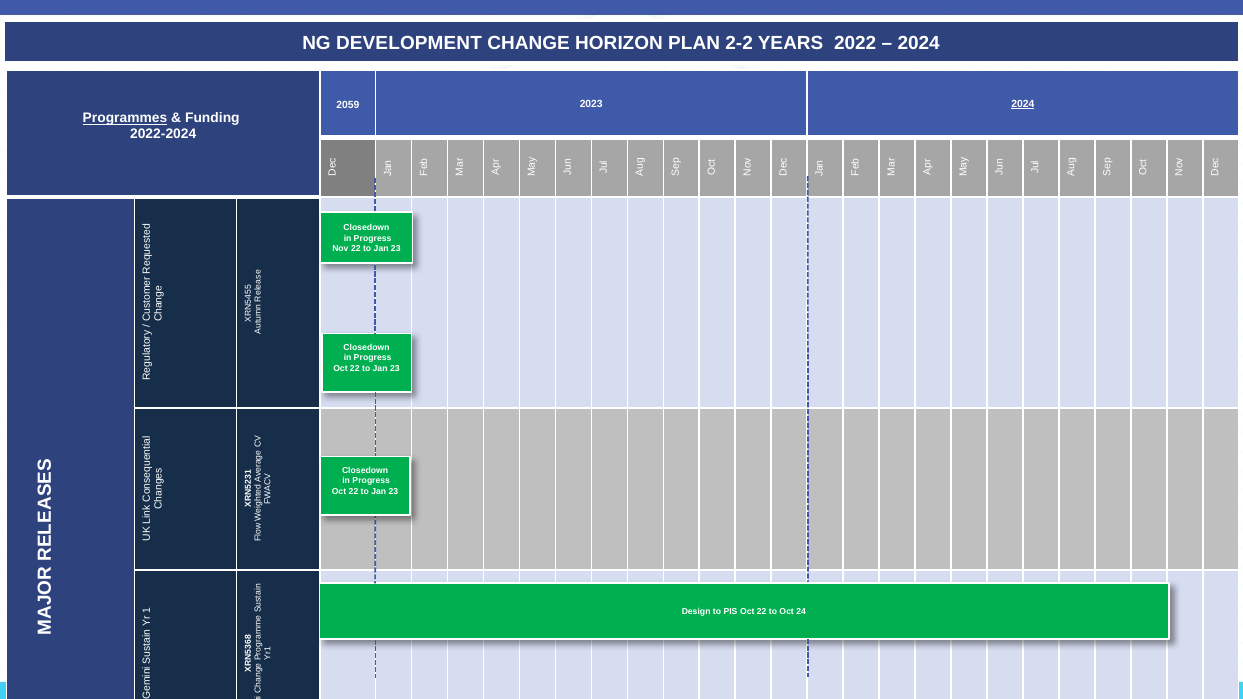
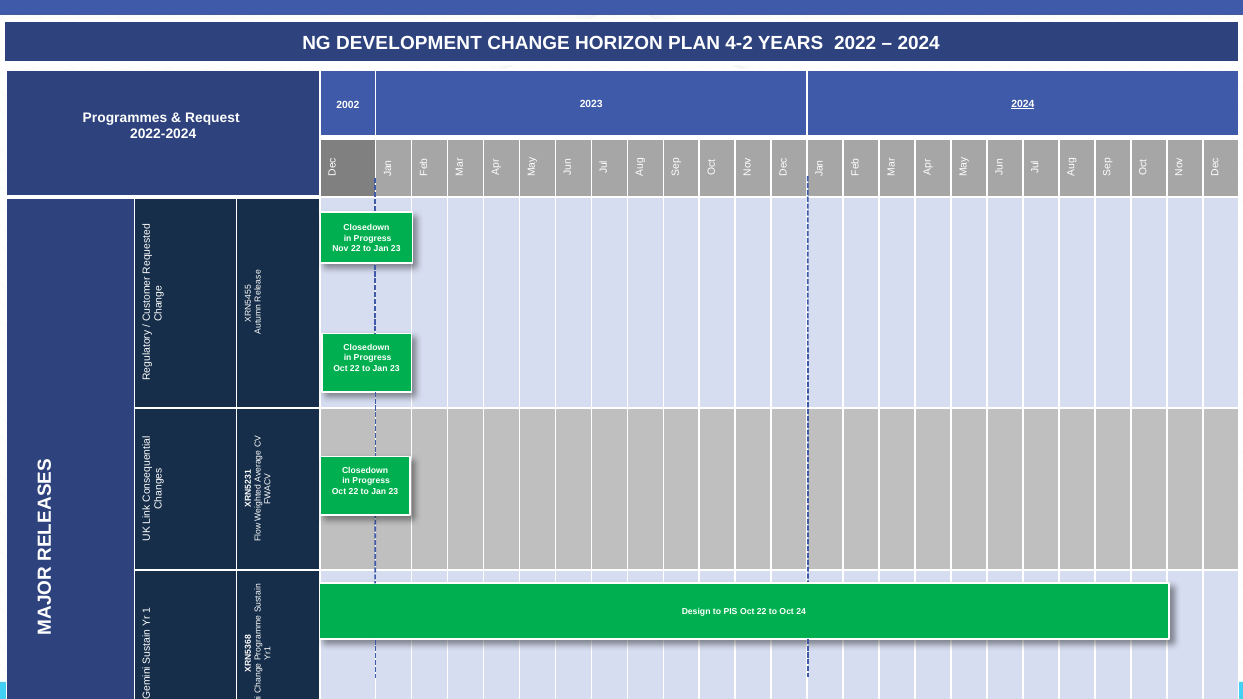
2-2: 2-2 -> 4-2
2059: 2059 -> 2002
Programmes underline: present -> none
Funding: Funding -> Request
